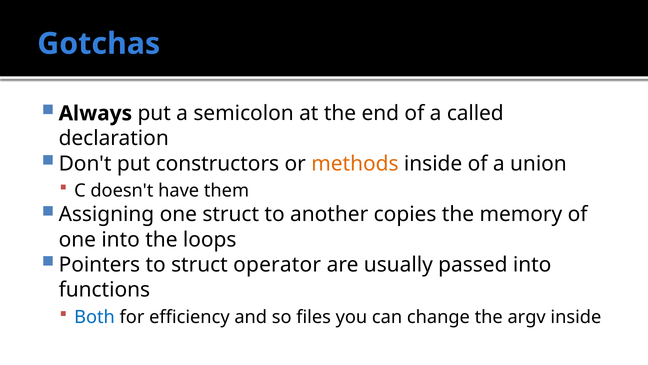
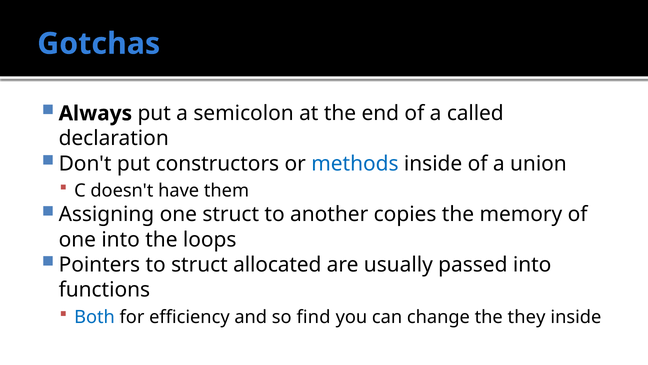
methods colour: orange -> blue
operator: operator -> allocated
files: files -> find
argv: argv -> they
